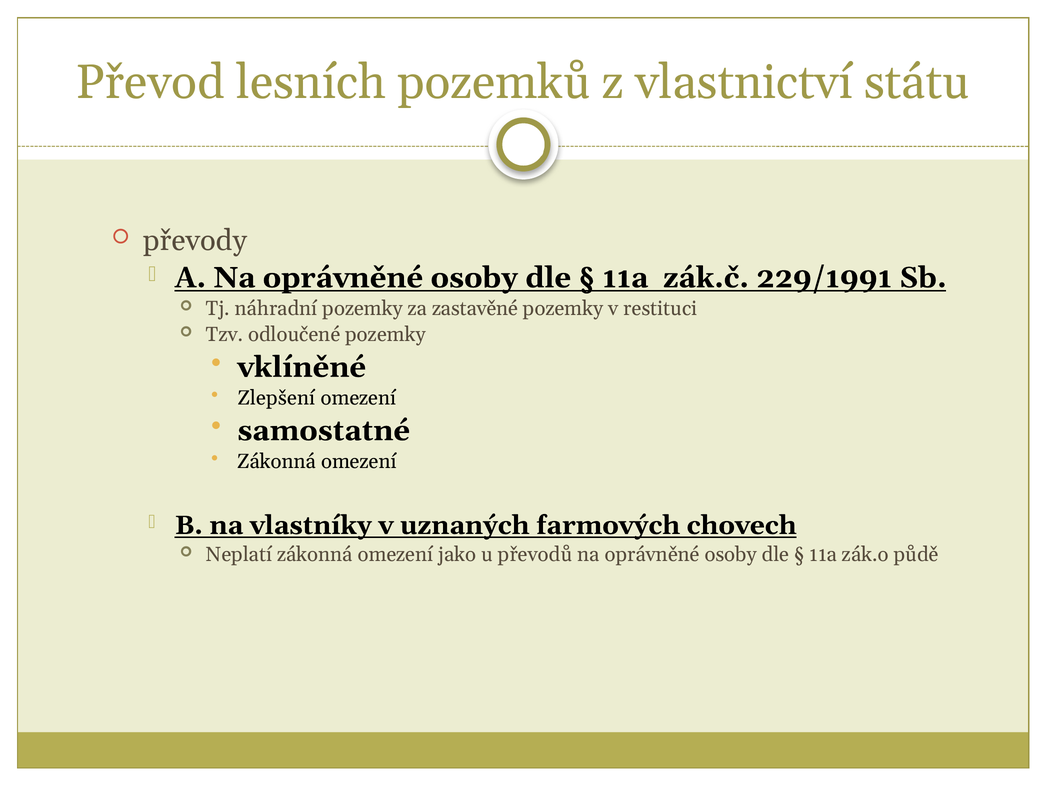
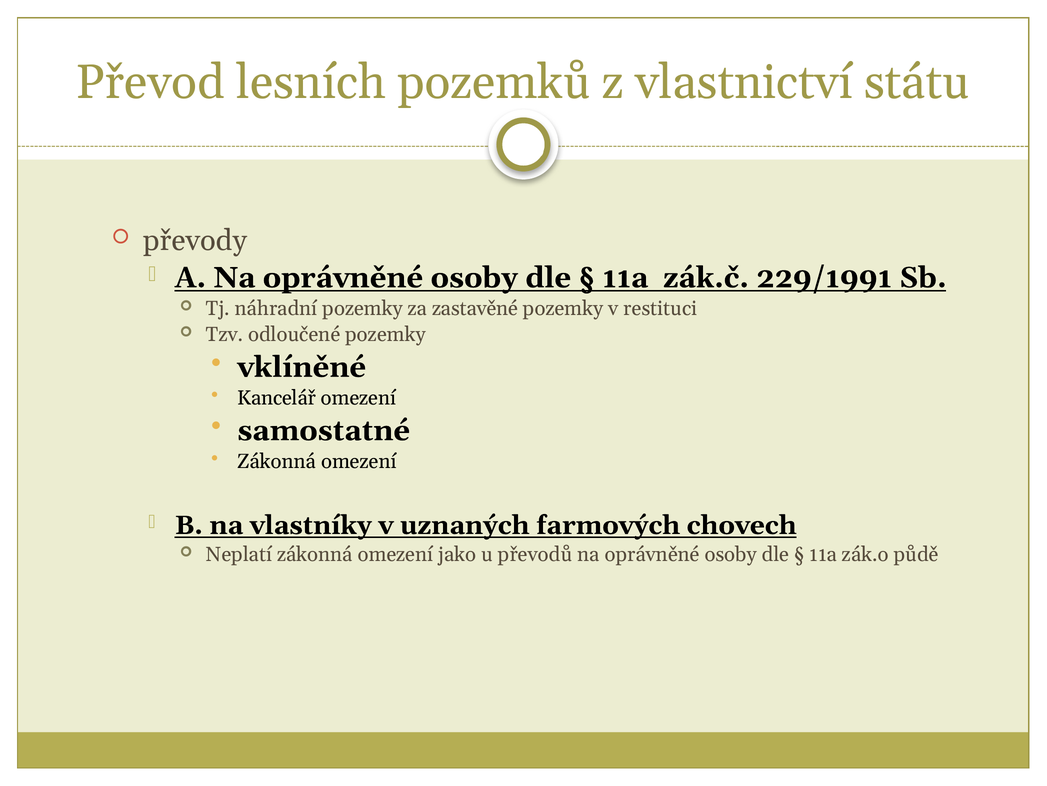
Zlepšení: Zlepšení -> Kancelář
